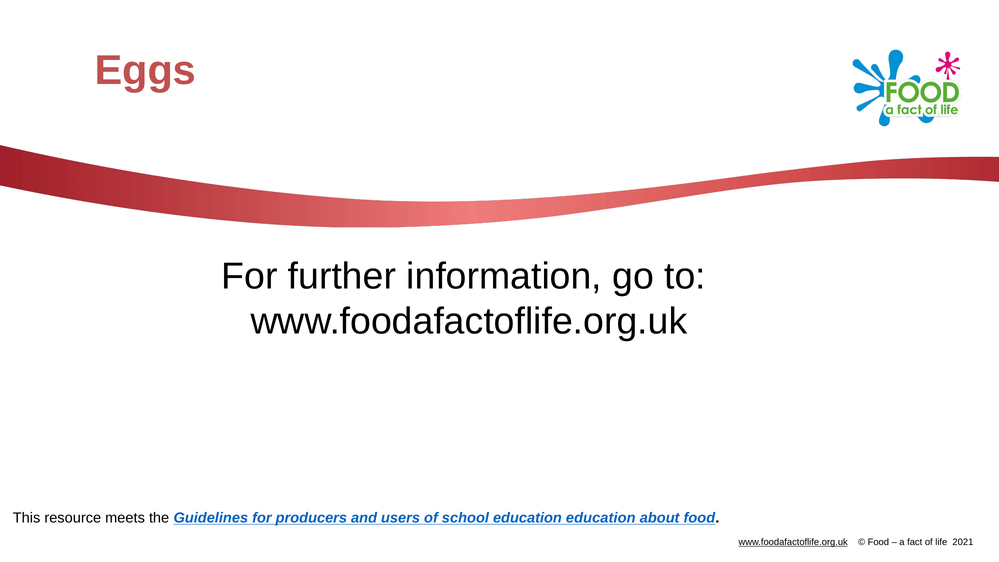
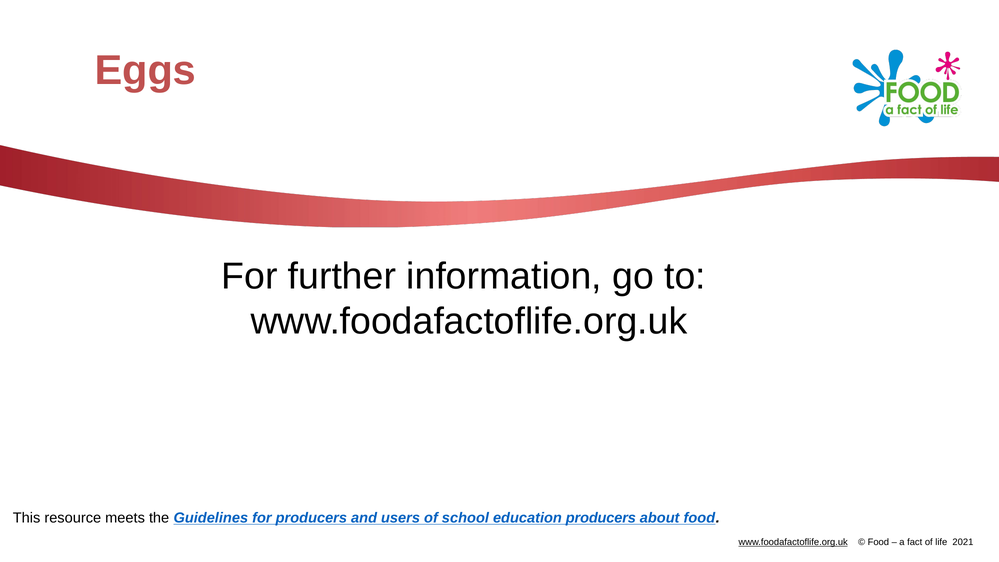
education education: education -> producers
